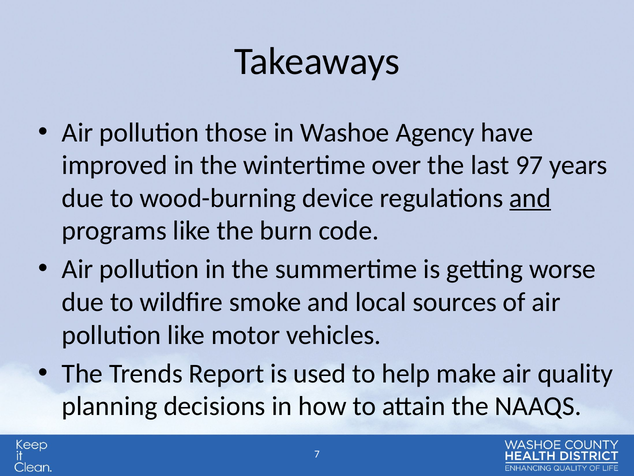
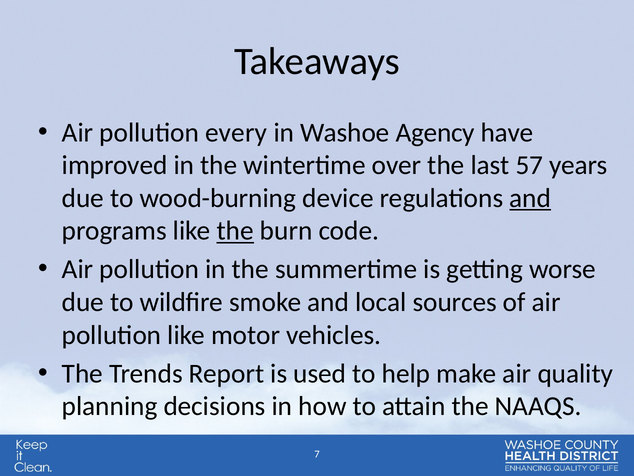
those: those -> every
97: 97 -> 57
the at (235, 231) underline: none -> present
